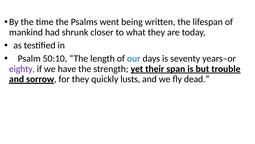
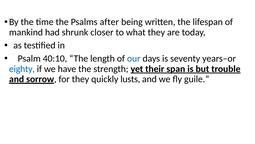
went: went -> after
50:10: 50:10 -> 40:10
eighty colour: purple -> blue
dead: dead -> guile
